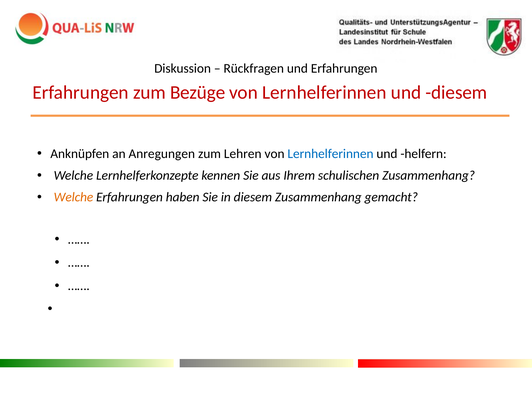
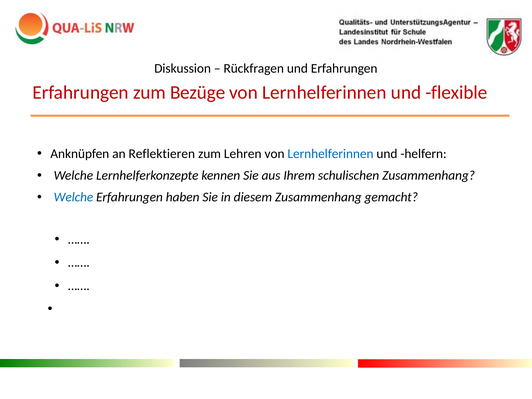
und diesem: diesem -> flexible
Anregungen: Anregungen -> Reflektieren
Welche at (73, 197) colour: orange -> blue
